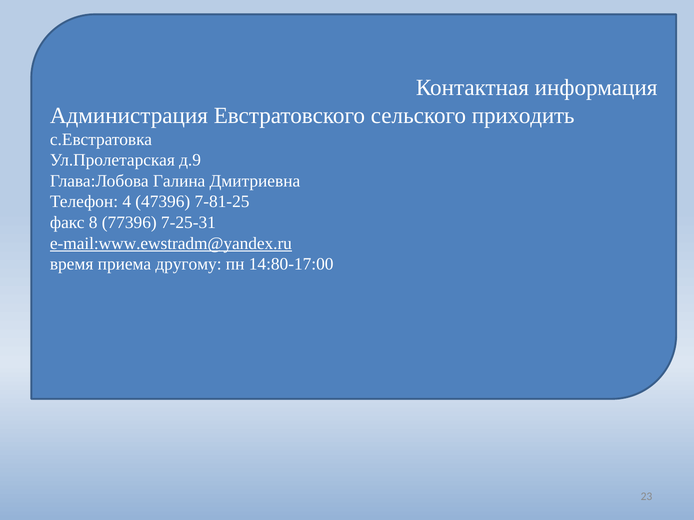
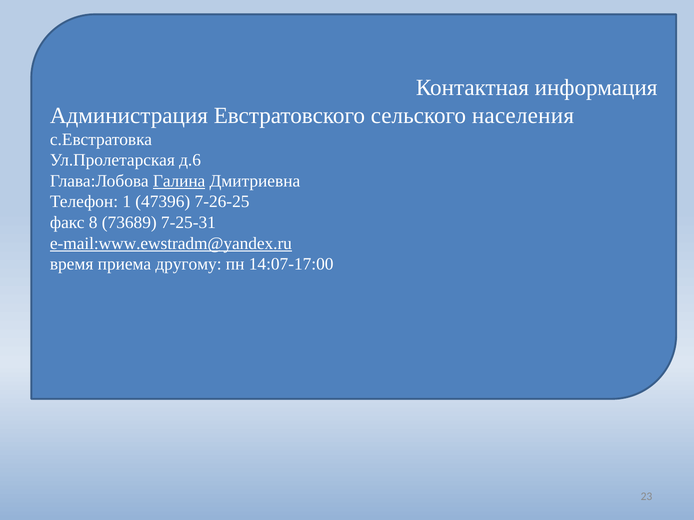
приходить: приходить -> населения
д.9: д.9 -> д.6
Галина underline: none -> present
4: 4 -> 1
7-81-25: 7-81-25 -> 7-26-25
77396: 77396 -> 73689
14:80-17:00: 14:80-17:00 -> 14:07-17:00
